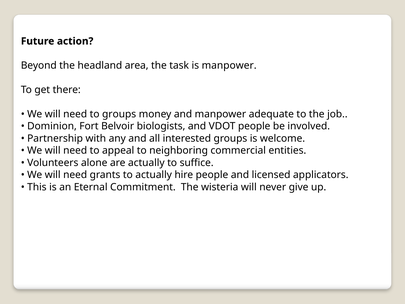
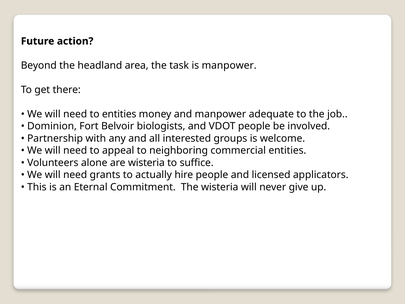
to groups: groups -> entities
are actually: actually -> wisteria
